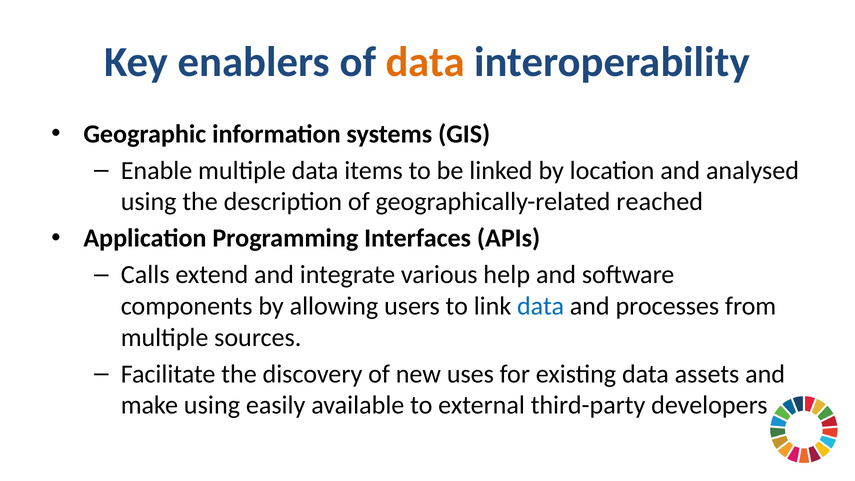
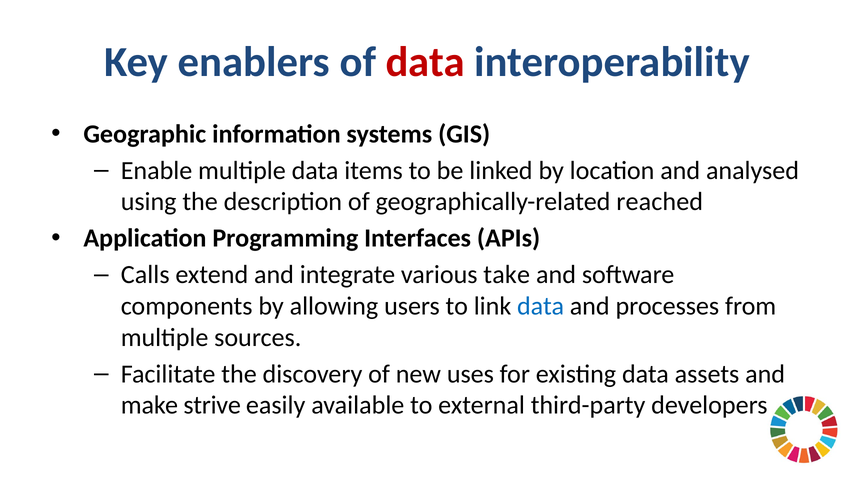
data at (425, 62) colour: orange -> red
help: help -> take
make using: using -> strive
